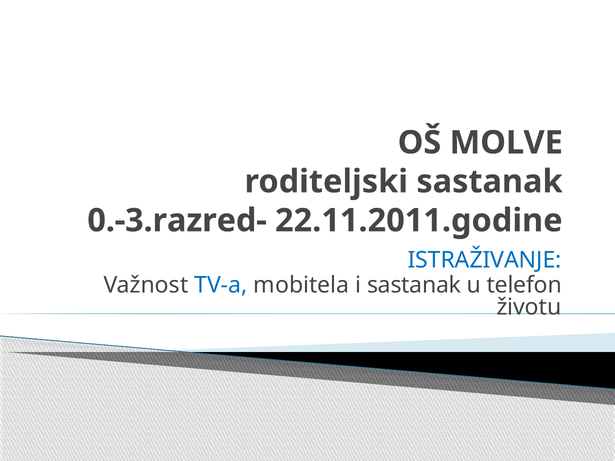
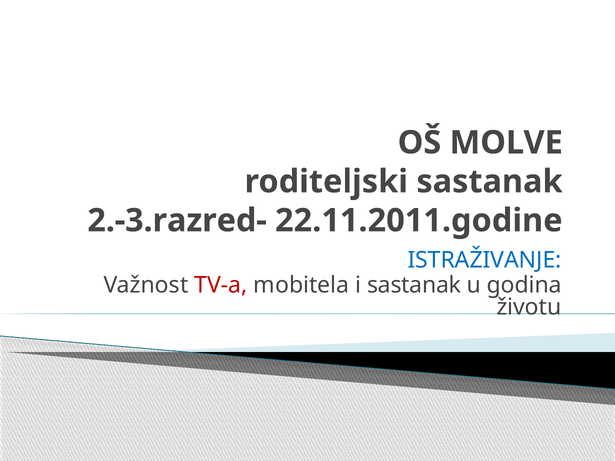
0.-3.razred-: 0.-3.razred- -> 2.-3.razred-
TV-a colour: blue -> red
telefon: telefon -> godina
